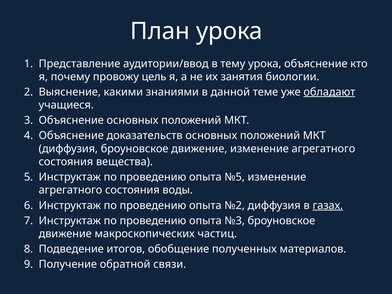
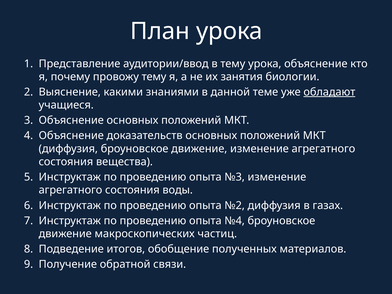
провожу цель: цель -> тему
№5: №5 -> №3
газах underline: present -> none
№3: №3 -> №4
